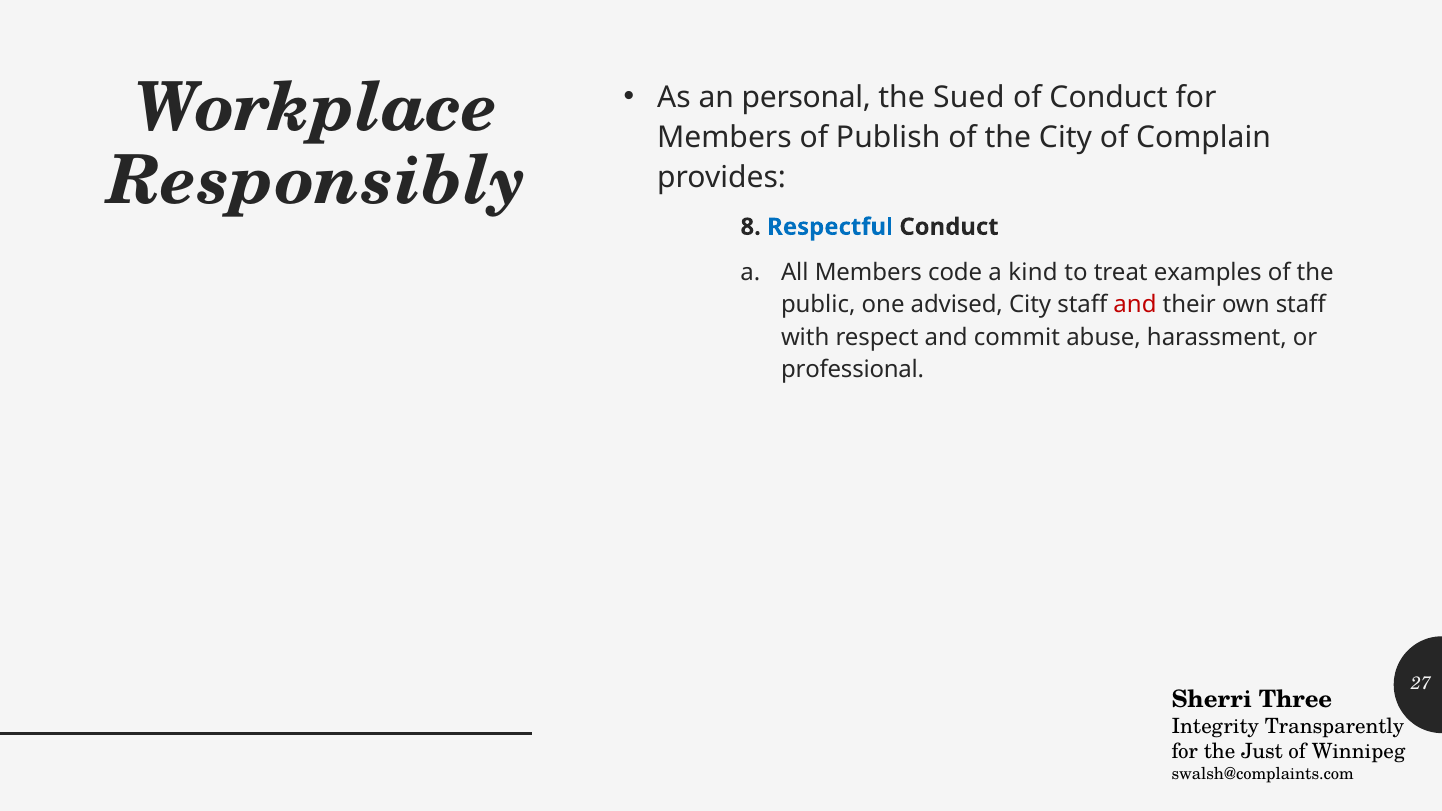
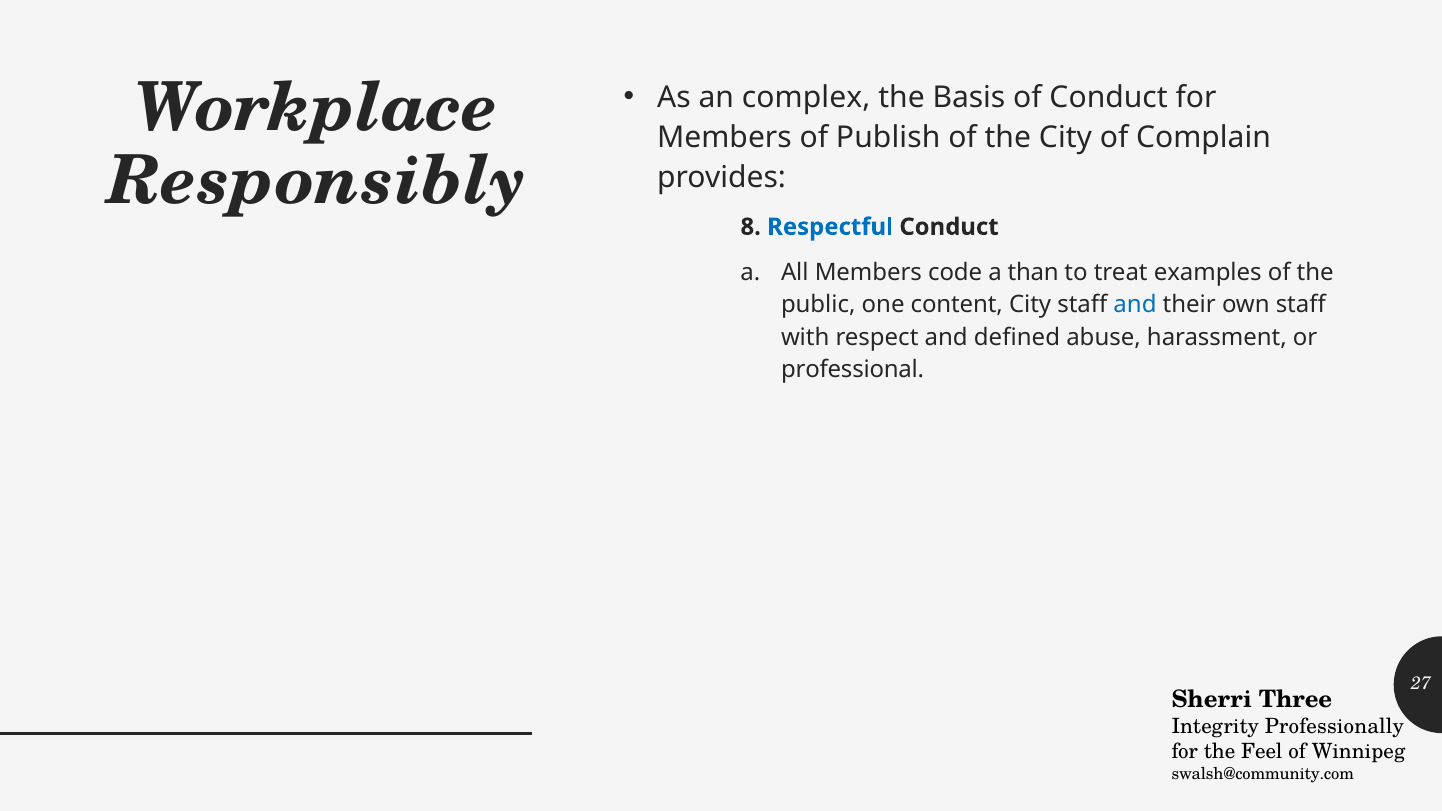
personal: personal -> complex
Sued: Sued -> Basis
kind: kind -> than
advised: advised -> content
and at (1135, 305) colour: red -> blue
commit: commit -> defined
Transparently: Transparently -> Professionally
Just: Just -> Feel
swalsh@complaints.com: swalsh@complaints.com -> swalsh@community.com
